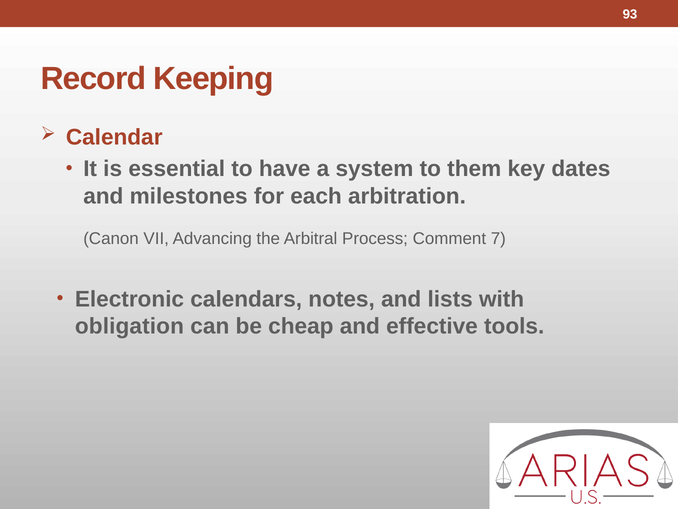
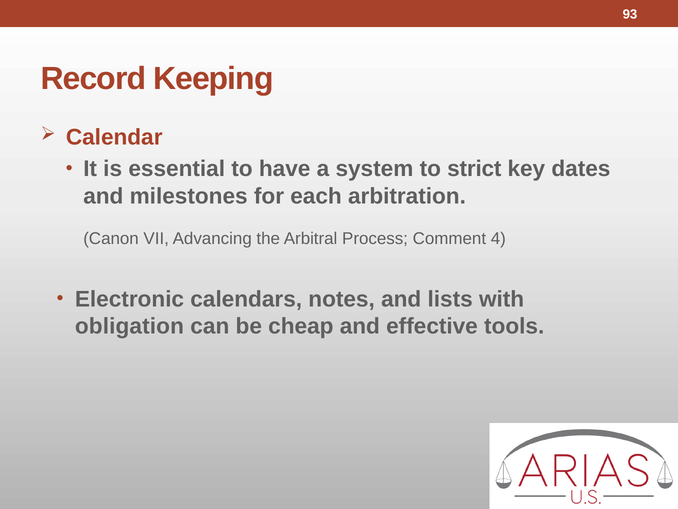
them: them -> strict
7: 7 -> 4
